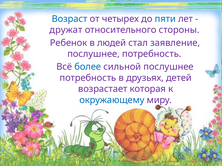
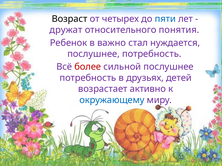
Возраст colour: blue -> black
стороны: стороны -> понятия
людей: людей -> важно
заявление: заявление -> нуждается
более colour: blue -> red
которая: которая -> активно
